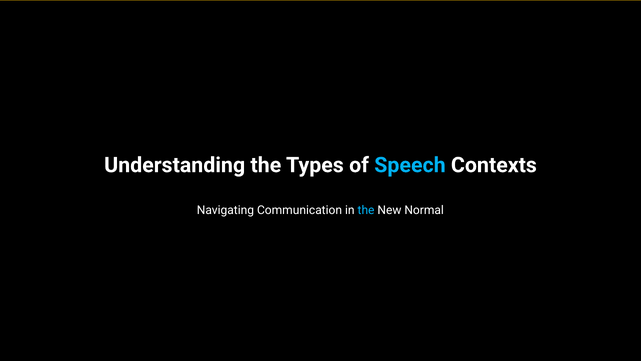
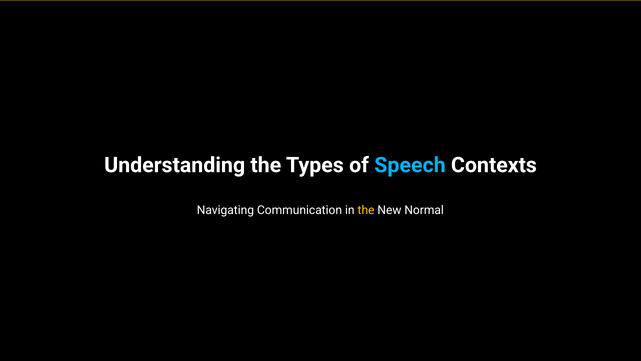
the at (366, 210) colour: light blue -> yellow
